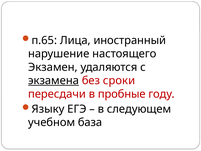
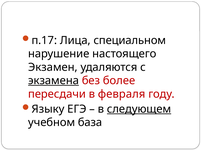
п.65: п.65 -> п.17
иностранный: иностранный -> специальном
сроки: сроки -> более
пробные: пробные -> февраля
следующем underline: none -> present
